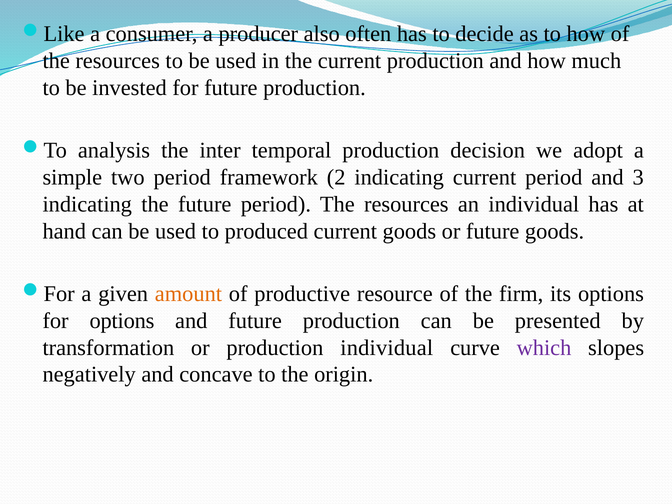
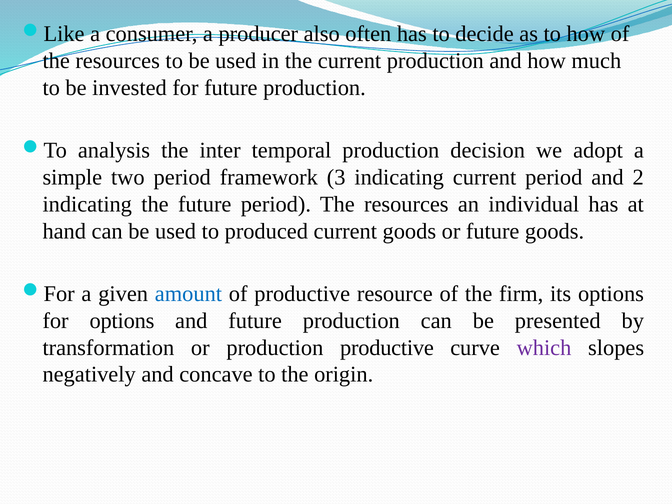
2: 2 -> 3
3: 3 -> 2
amount colour: orange -> blue
production individual: individual -> productive
